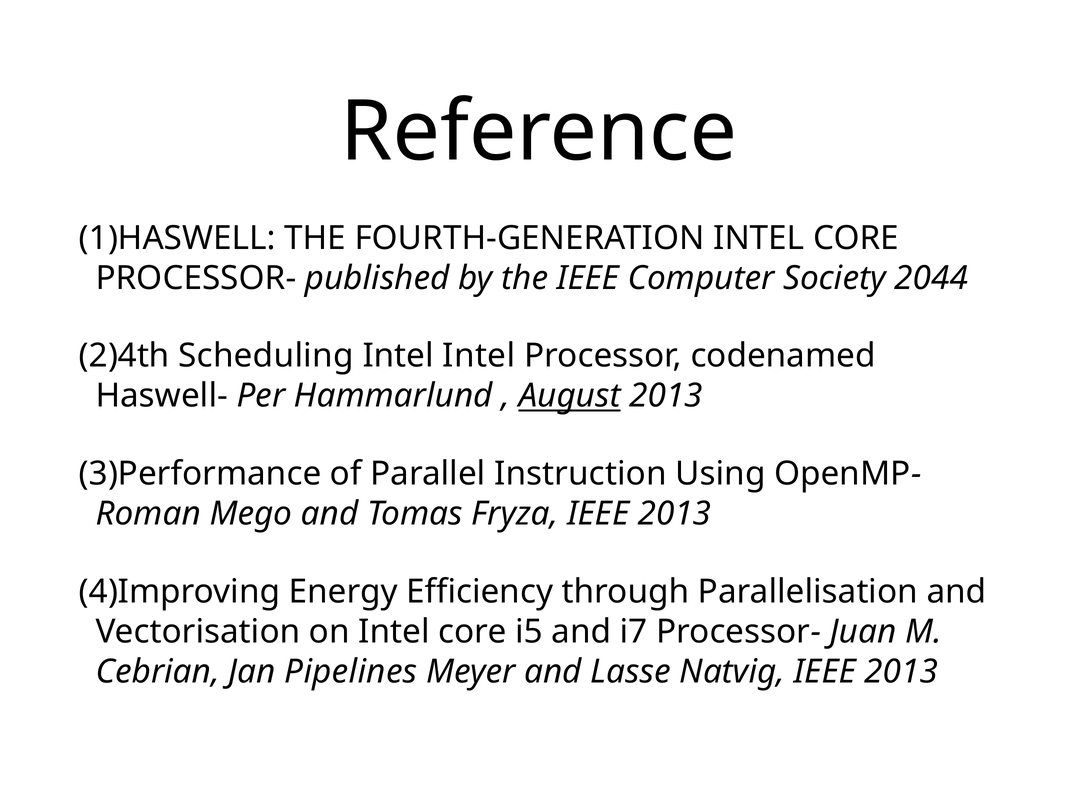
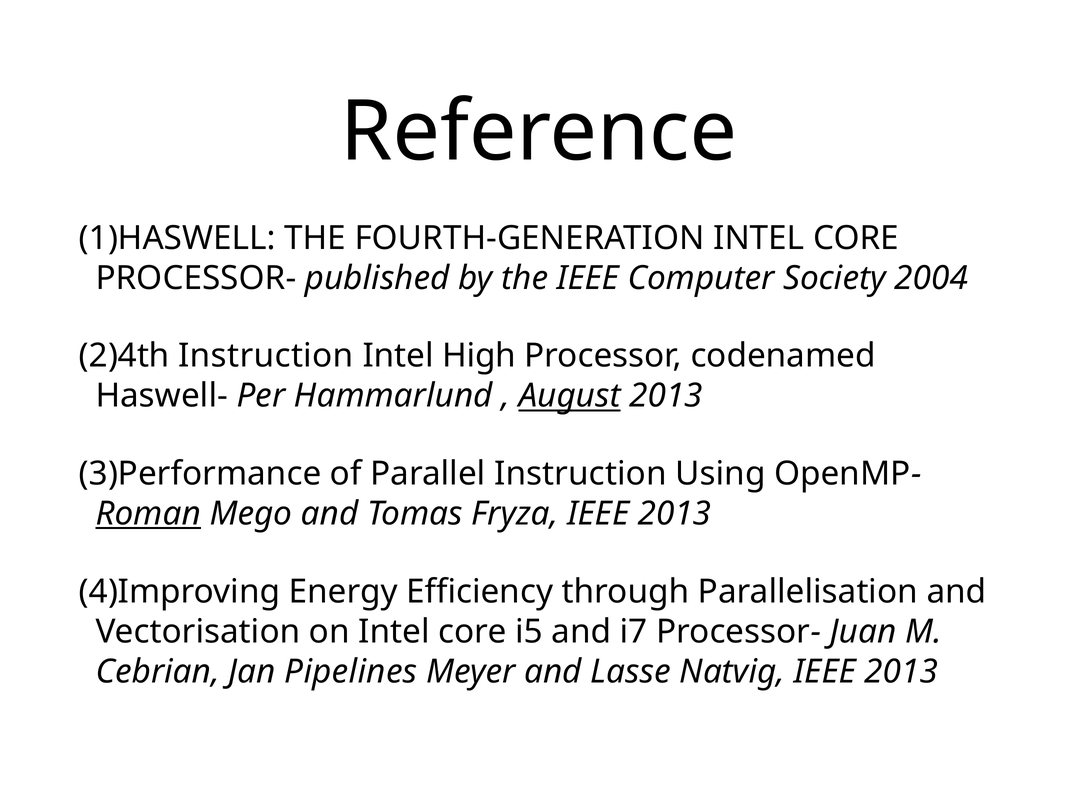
2044: 2044 -> 2004
Scheduling at (266, 356): Scheduling -> Instruction
Intel Intel: Intel -> High
Roman underline: none -> present
